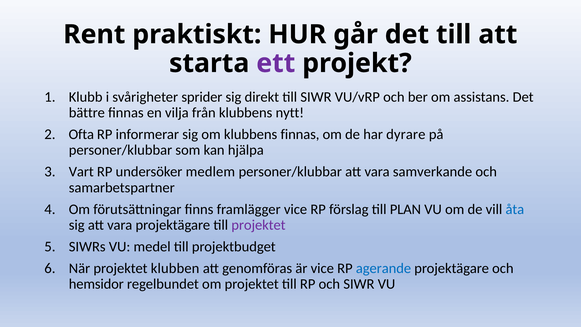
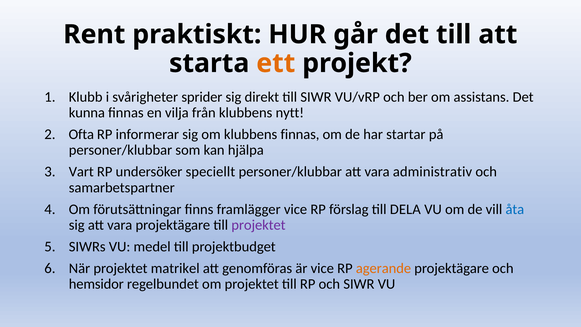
ett colour: purple -> orange
bättre: bättre -> kunna
dyrare: dyrare -> startar
medlem: medlem -> speciellt
samverkande: samverkande -> administrativ
PLAN: PLAN -> DELA
klubben: klubben -> matrikel
agerande colour: blue -> orange
